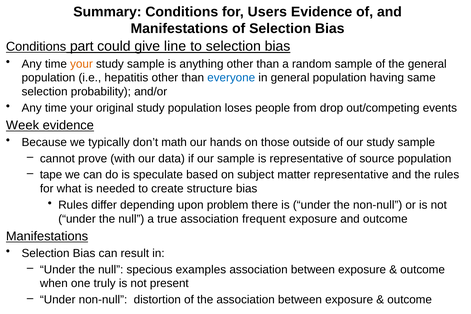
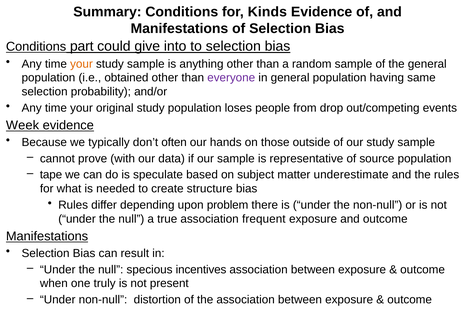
Users: Users -> Kinds
line: line -> into
hepatitis: hepatitis -> obtained
everyone colour: blue -> purple
math: math -> often
matter representative: representative -> underestimate
examples: examples -> incentives
